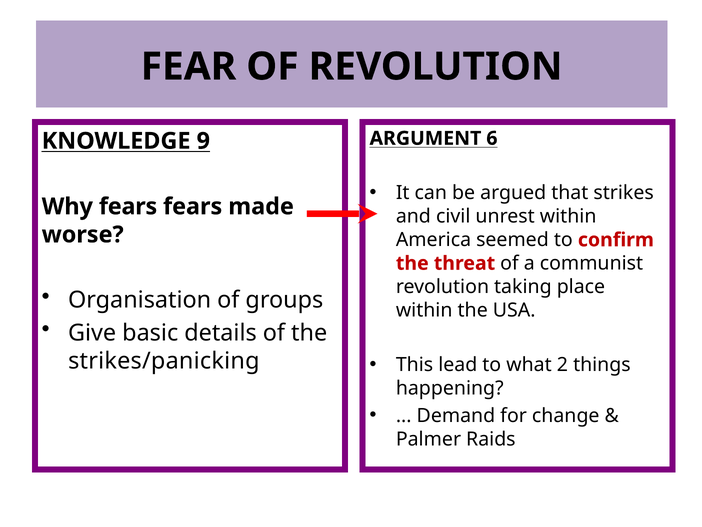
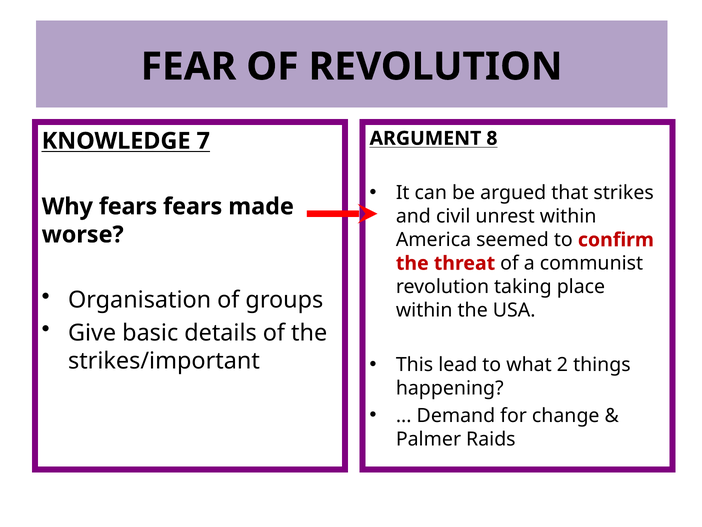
6: 6 -> 8
9: 9 -> 7
strikes/panicking: strikes/panicking -> strikes/important
